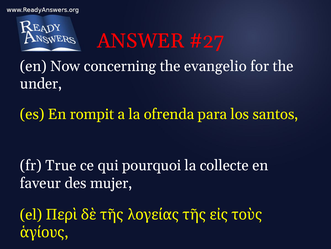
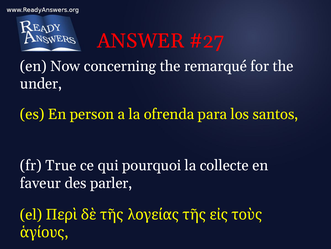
evangelio: evangelio -> remarqué
rompit: rompit -> person
mujer: mujer -> parler
